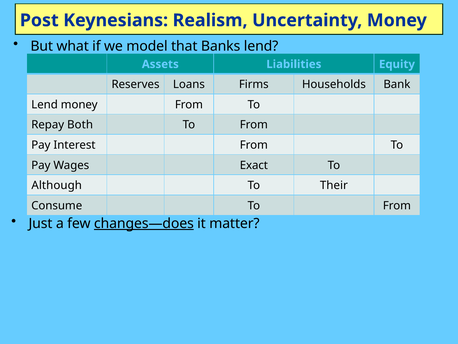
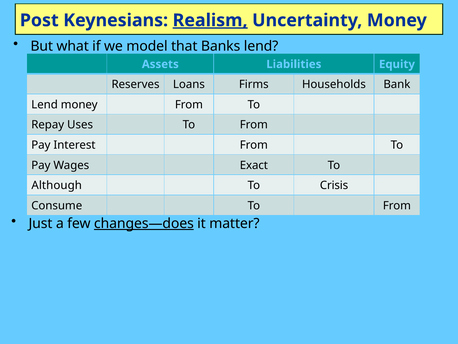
Realism underline: none -> present
Both: Both -> Uses
Their: Their -> Crisis
